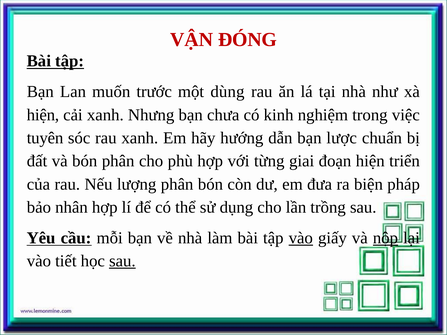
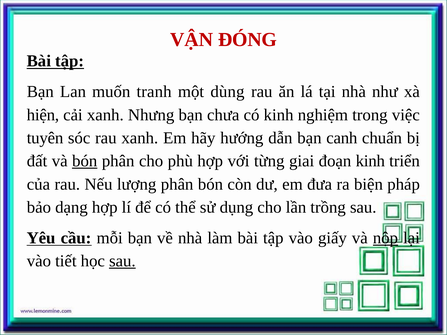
trước: trước -> tranh
lược: lược -> canh
bón at (85, 161) underline: none -> present
đoạn hiện: hiện -> kinh
nhân: nhân -> dạng
vào at (301, 238) underline: present -> none
